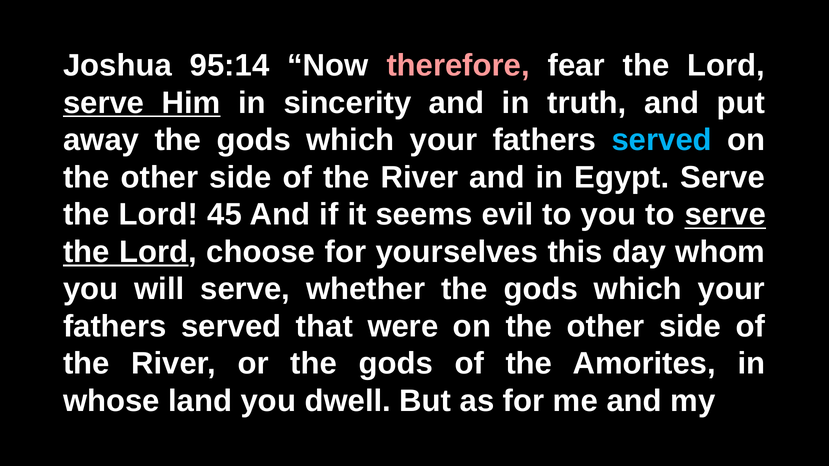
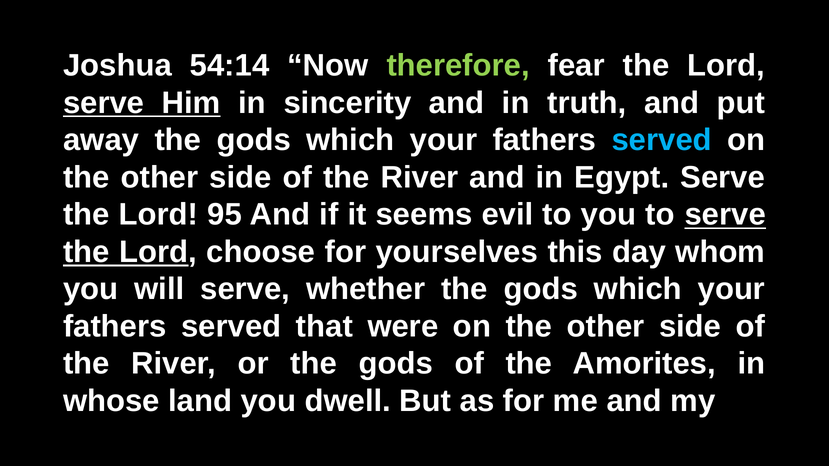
95:14: 95:14 -> 54:14
therefore colour: pink -> light green
45: 45 -> 95
